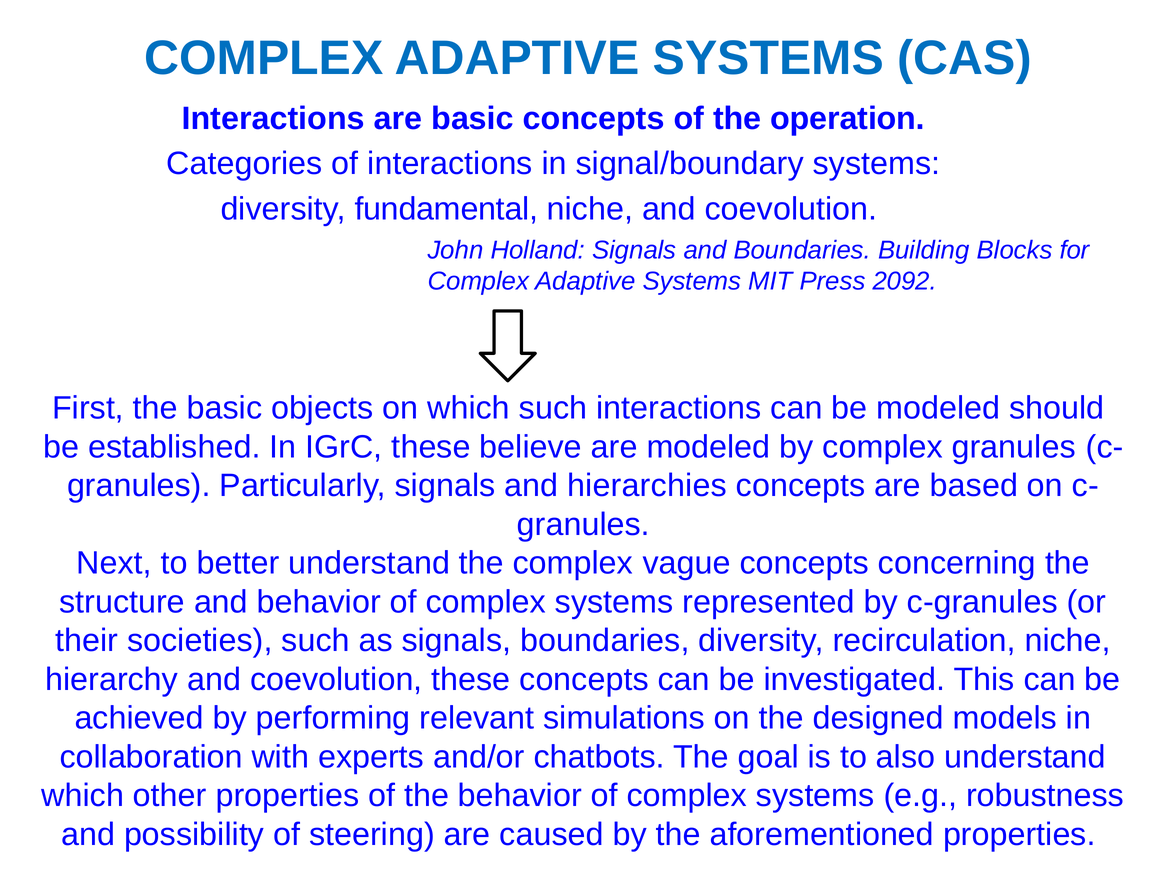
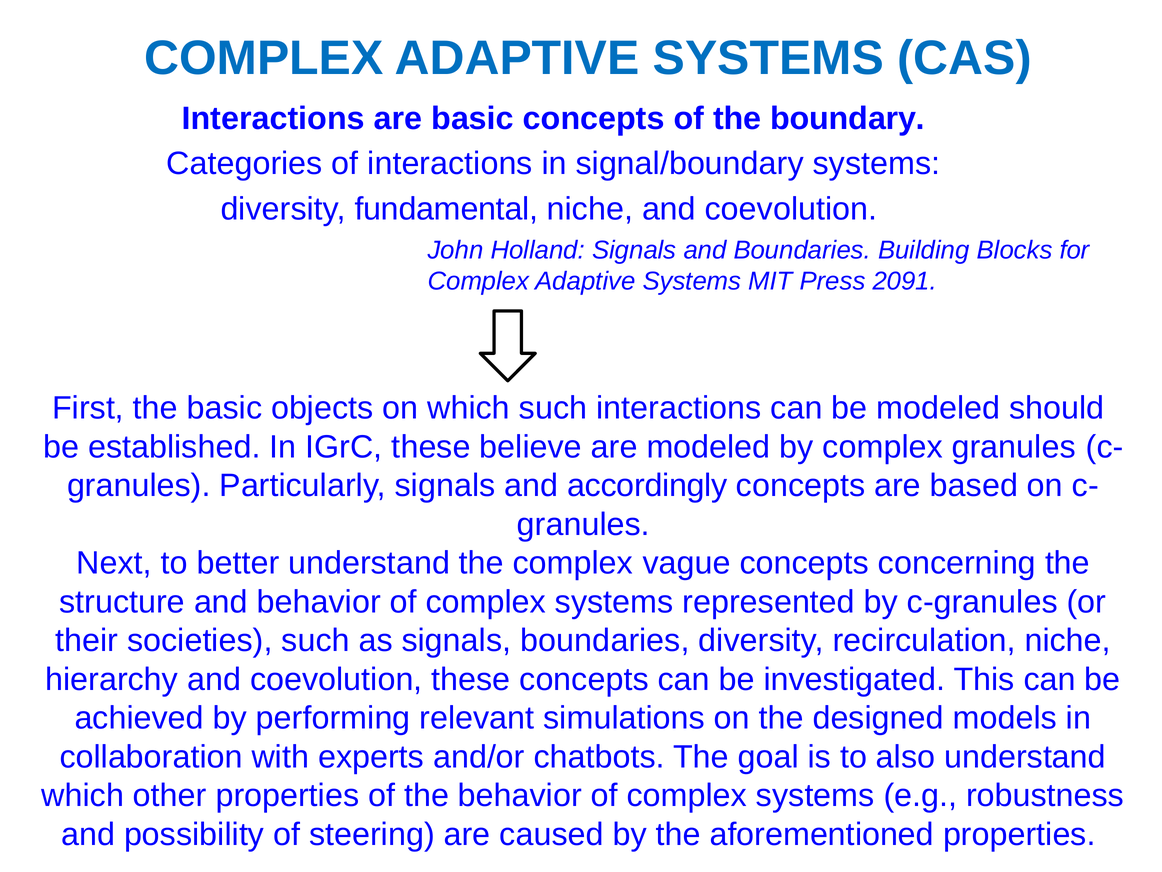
operation: operation -> boundary
2092: 2092 -> 2091
hierarchies: hierarchies -> accordingly
